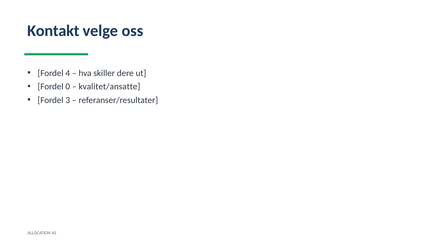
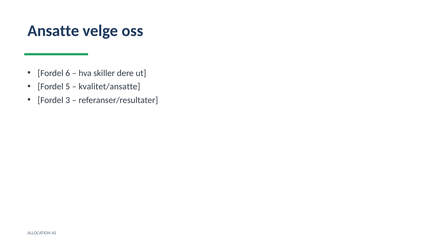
Kontakt: Kontakt -> Ansatte
4: 4 -> 6
0: 0 -> 5
